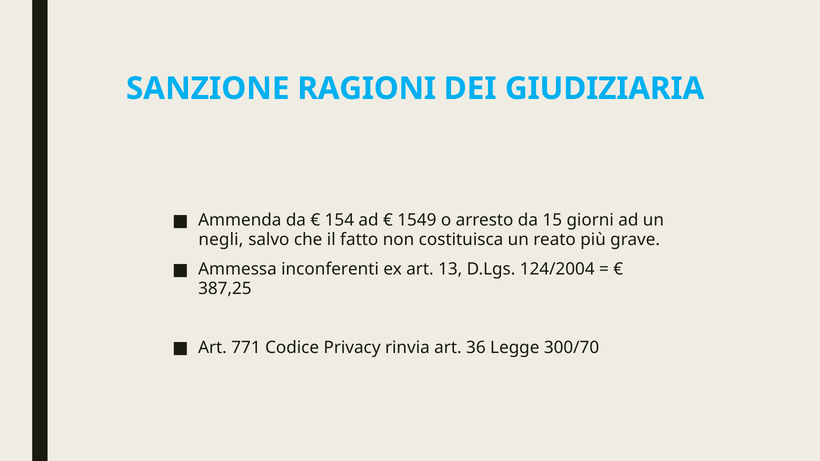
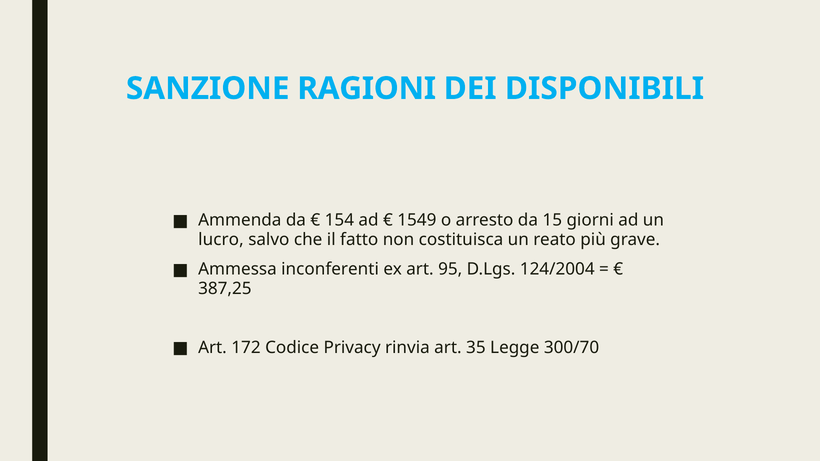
GIUDIZIARIA: GIUDIZIARIA -> DISPONIBILI
negli: negli -> lucro
13: 13 -> 95
771: 771 -> 172
36: 36 -> 35
